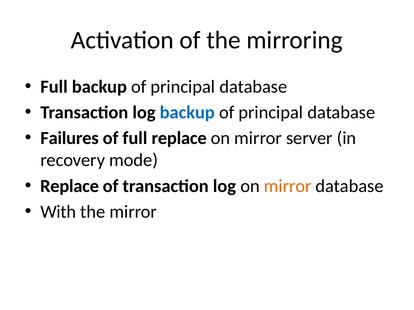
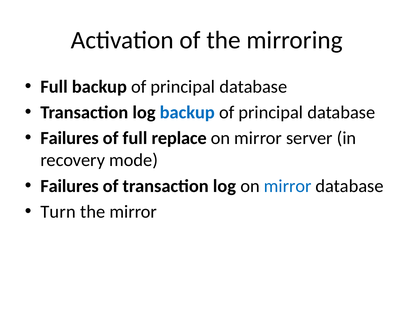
Replace at (70, 186): Replace -> Failures
mirror at (288, 186) colour: orange -> blue
With: With -> Turn
